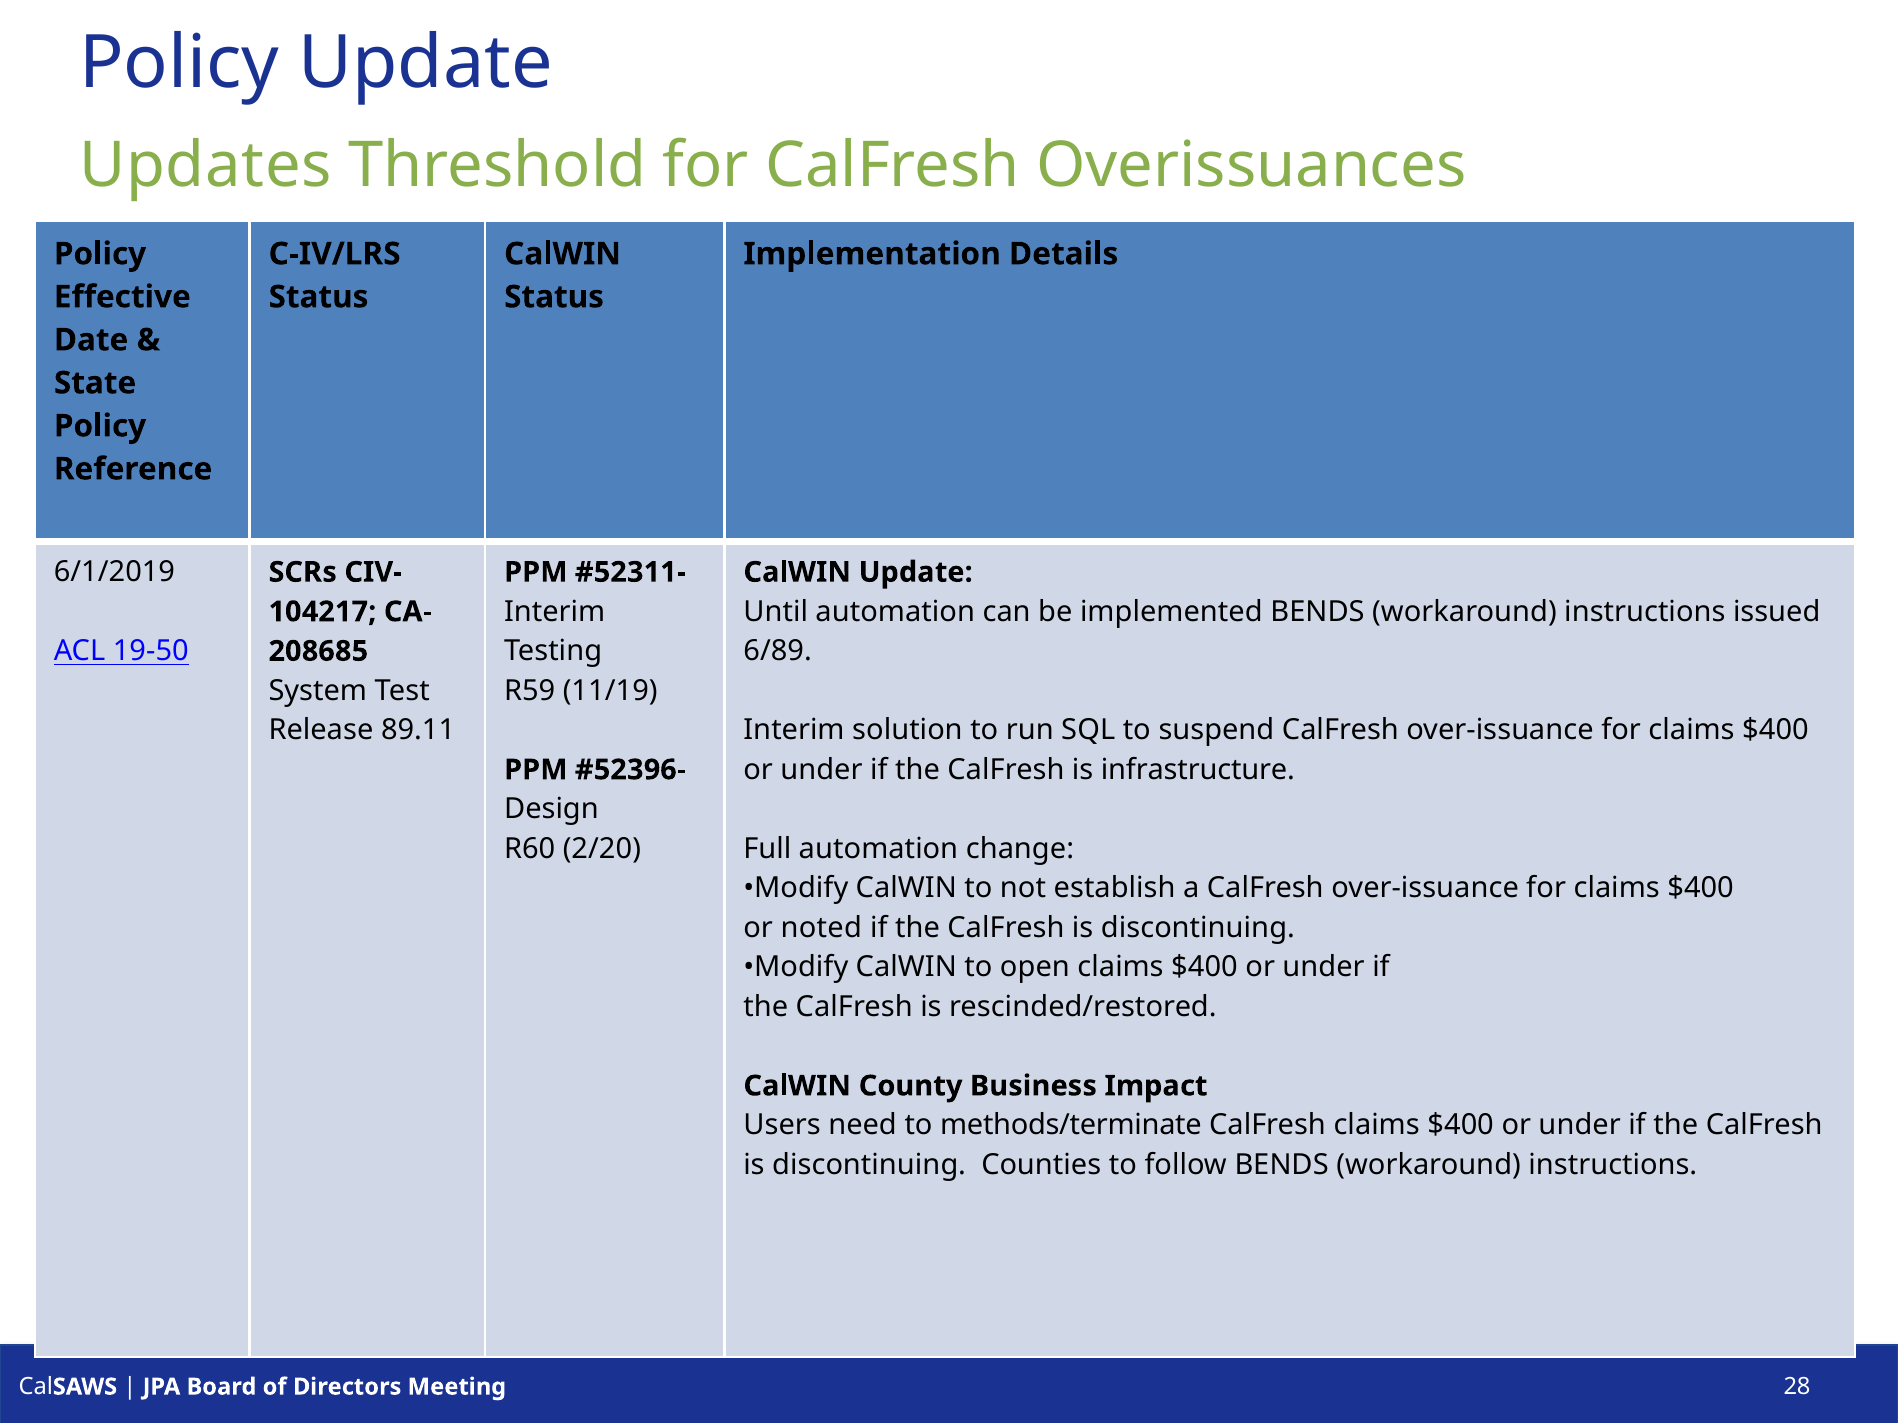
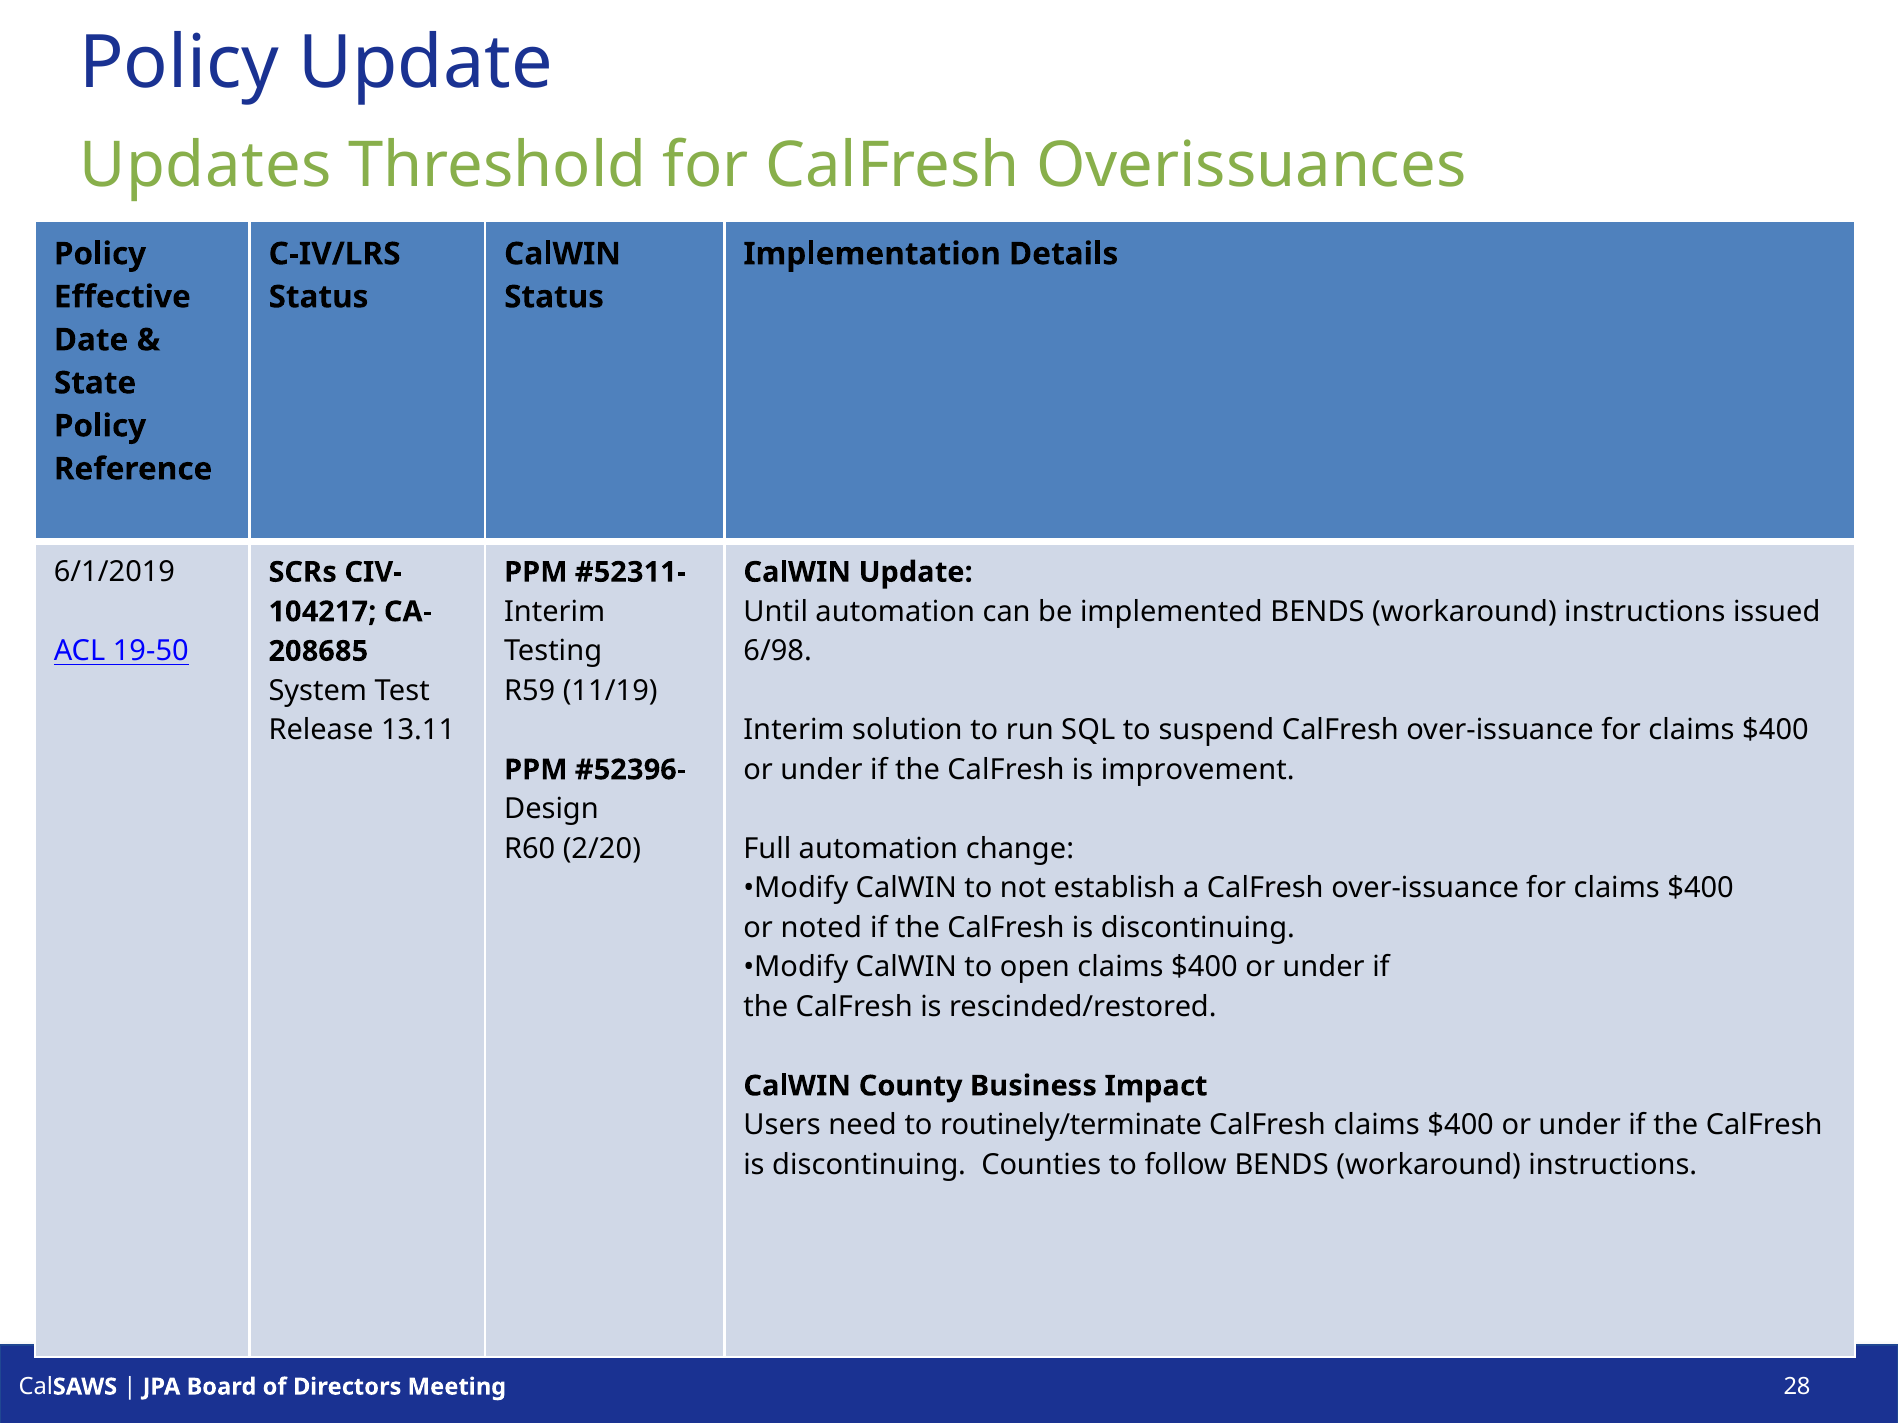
6/89: 6/89 -> 6/98
89.11: 89.11 -> 13.11
infrastructure: infrastructure -> improvement
methods/terminate: methods/terminate -> routinely/terminate
